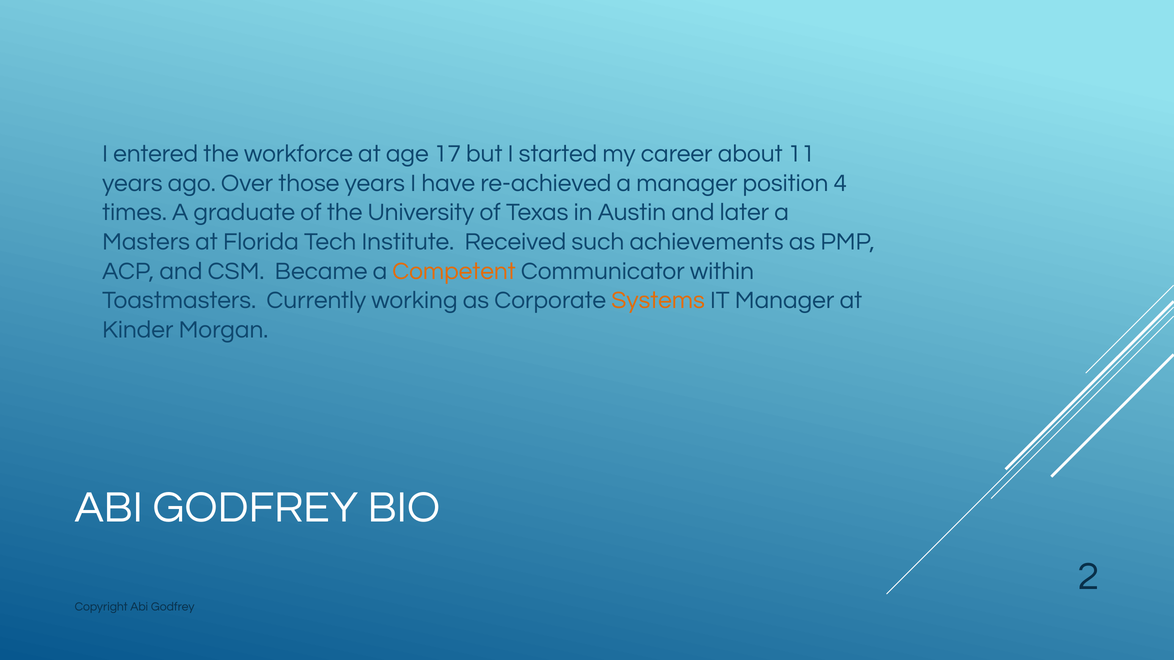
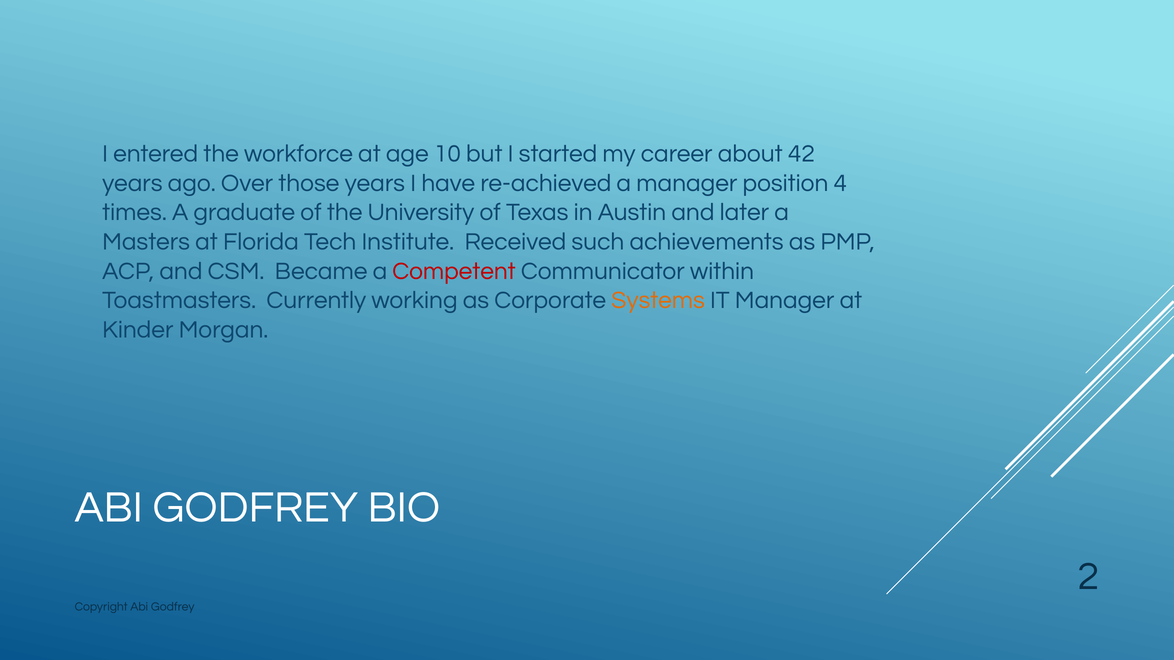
17: 17 -> 10
11: 11 -> 42
Competent colour: orange -> red
